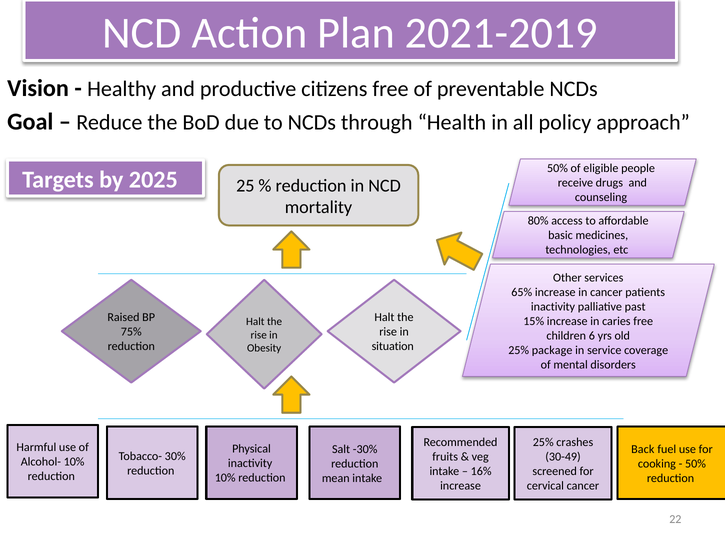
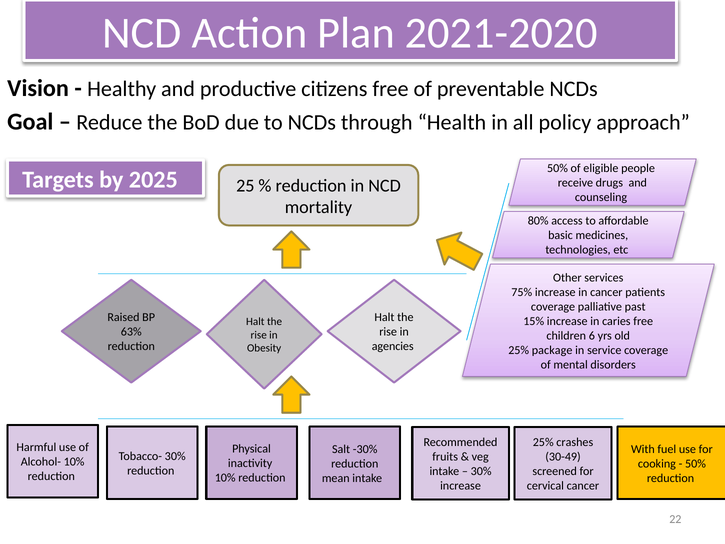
2021-2019: 2021-2019 -> 2021-2020
65%: 65% -> 75%
inactivity at (553, 306): inactivity -> coverage
75%: 75% -> 63%
situation: situation -> agencies
Back: Back -> With
16% at (481, 471): 16% -> 30%
